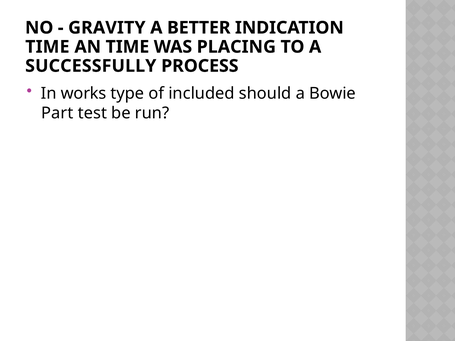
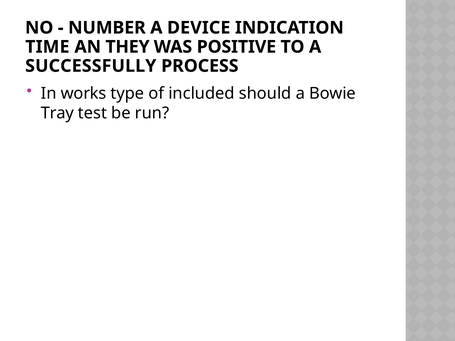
GRAVITY: GRAVITY -> NUMBER
BETTER: BETTER -> DEVICE
AN TIME: TIME -> THEY
PLACING: PLACING -> POSITIVE
Part: Part -> Tray
